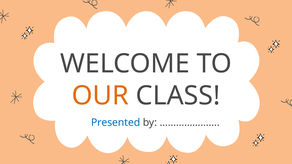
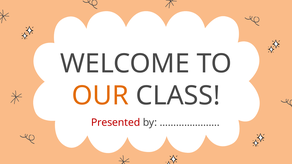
Presented colour: blue -> red
